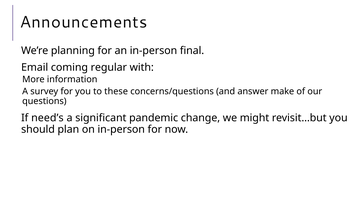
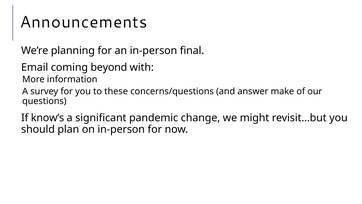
regular: regular -> beyond
need’s: need’s -> know’s
